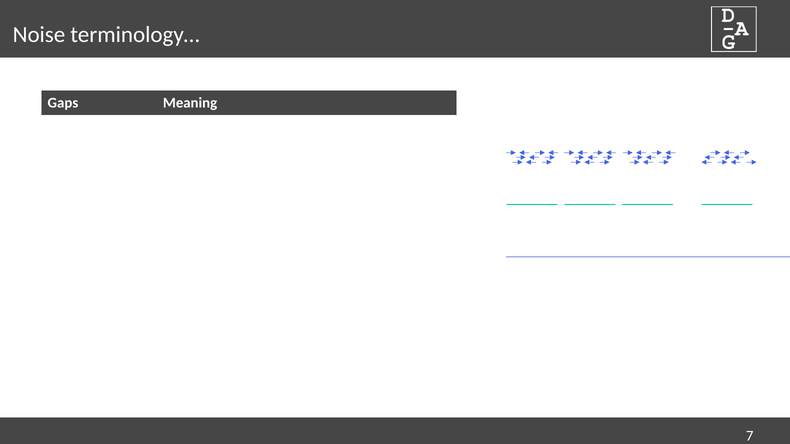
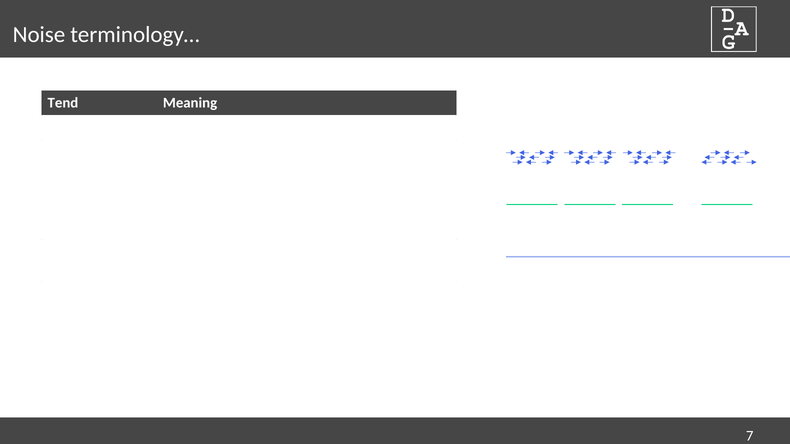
Gaps at (63, 103): Gaps -> Tend
